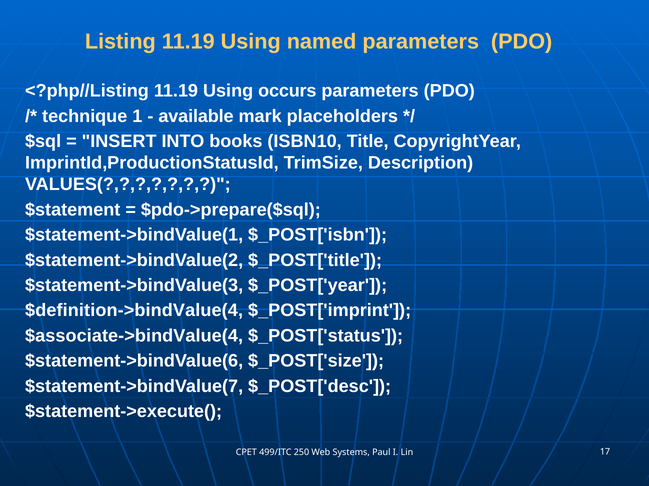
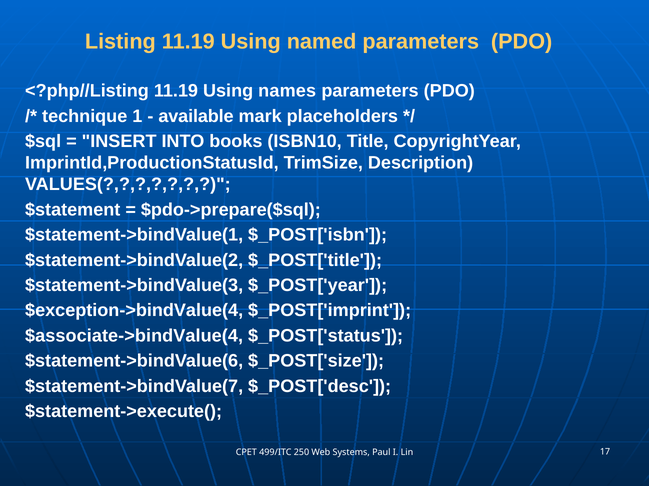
occurs: occurs -> names
$definition->bindValue(4: $definition->bindValue(4 -> $exception->bindValue(4
